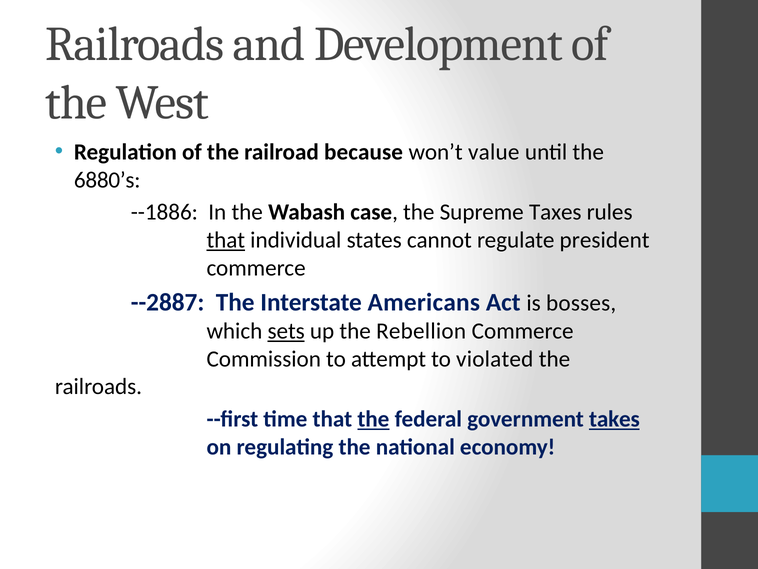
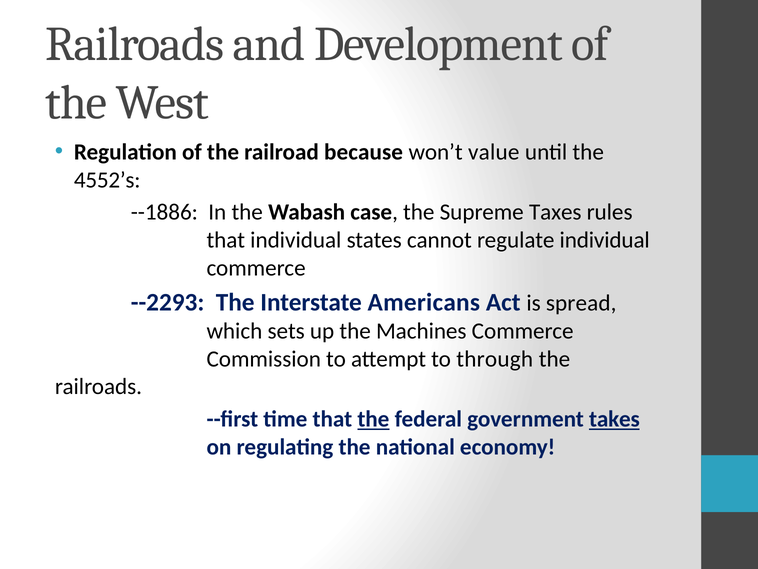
6880’s: 6880’s -> 4552’s
that at (226, 240) underline: present -> none
regulate president: president -> individual
--2887: --2887 -> --2293
bosses: bosses -> spread
sets underline: present -> none
Rebellion: Rebellion -> Machines
violated: violated -> through
